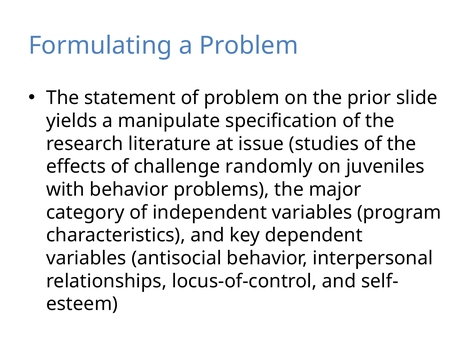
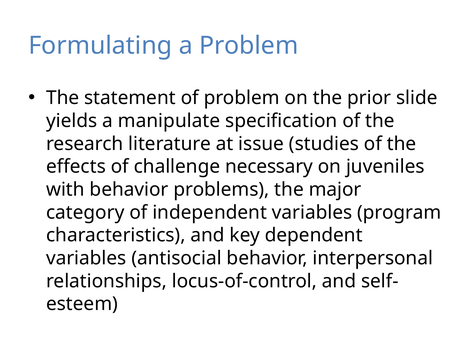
randomly: randomly -> necessary
